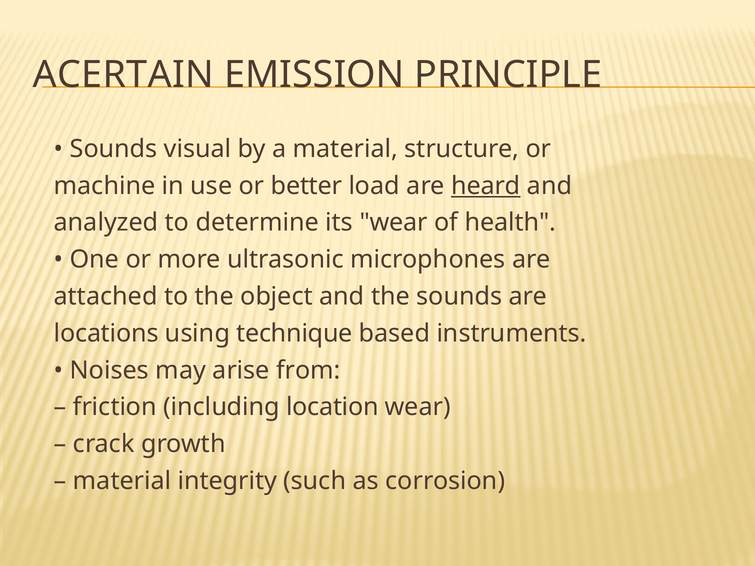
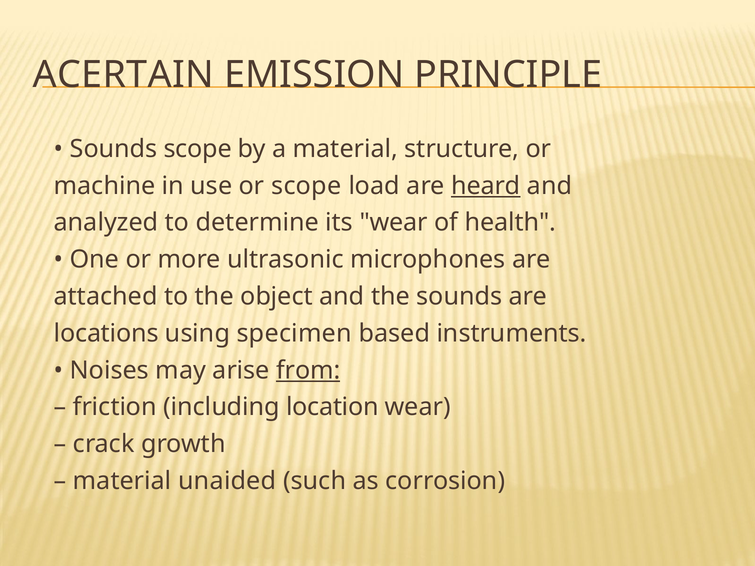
Sounds visual: visual -> scope
or better: better -> scope
technique: technique -> specimen
from underline: none -> present
integrity: integrity -> unaided
